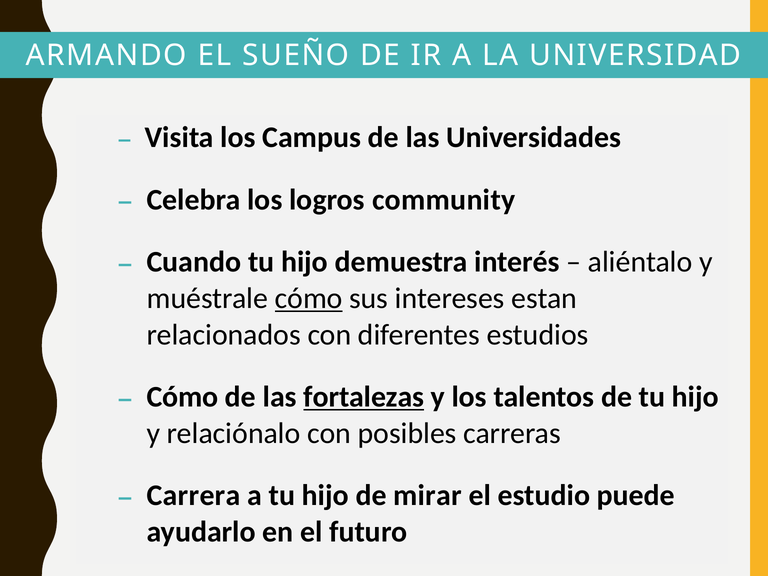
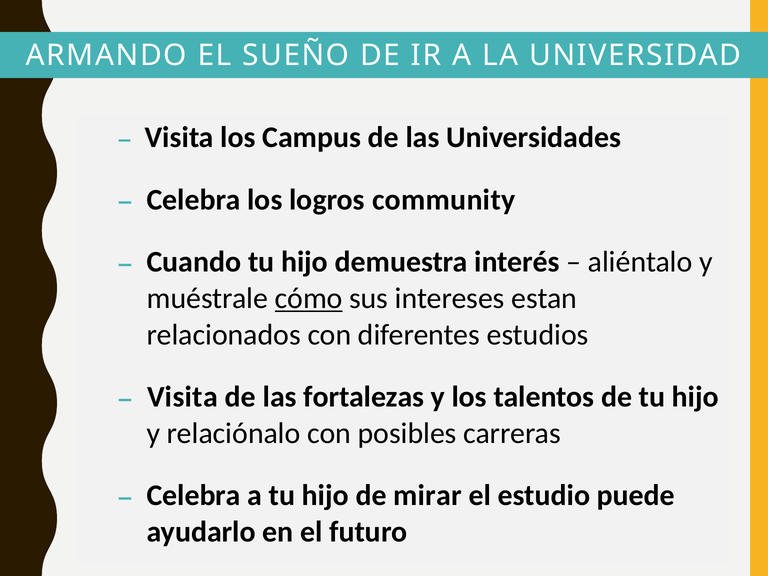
Cómo at (183, 397): Cómo -> Visita
fortalezas underline: present -> none
Carrera at (194, 496): Carrera -> Celebra
